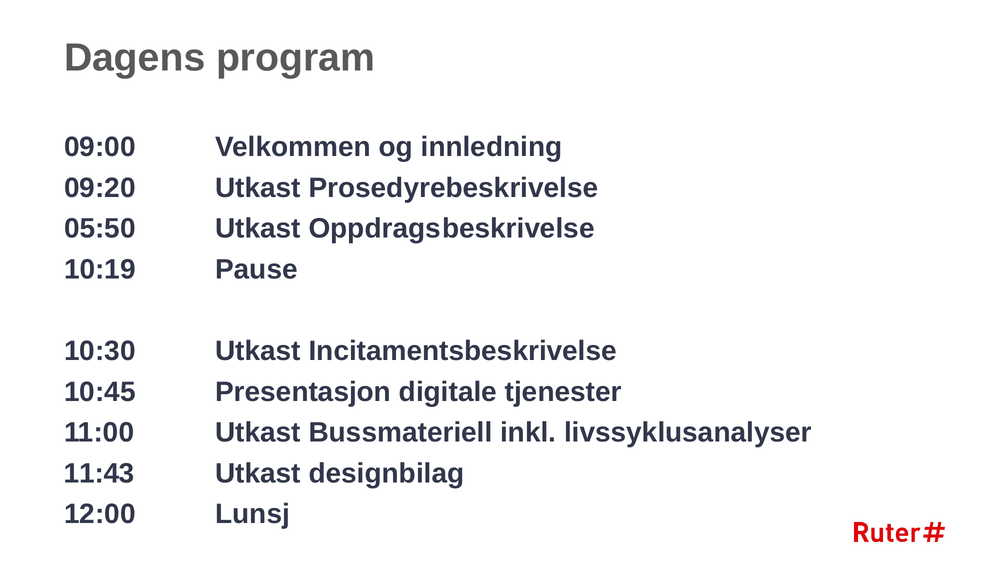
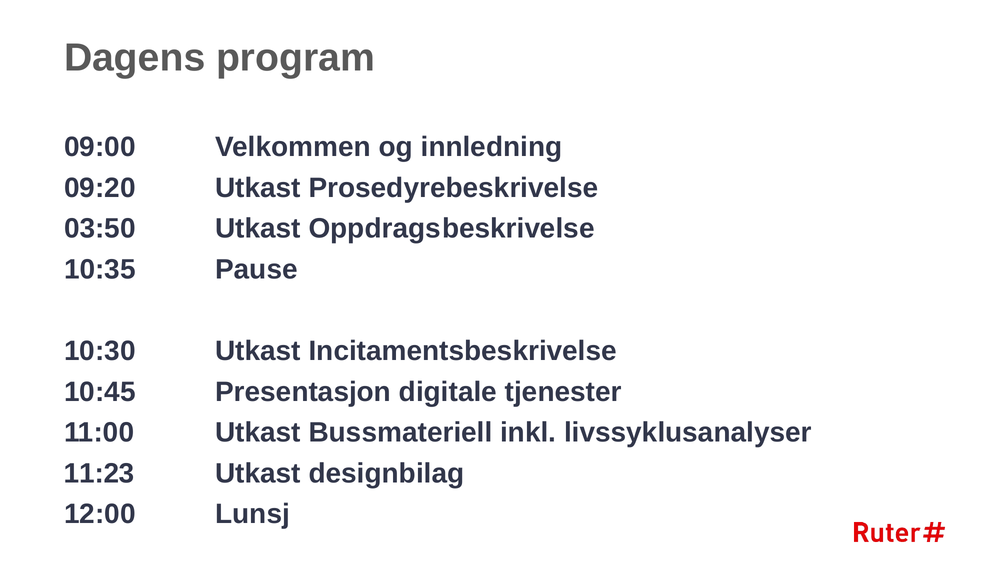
05:50: 05:50 -> 03:50
10:19: 10:19 -> 10:35
11:43: 11:43 -> 11:23
